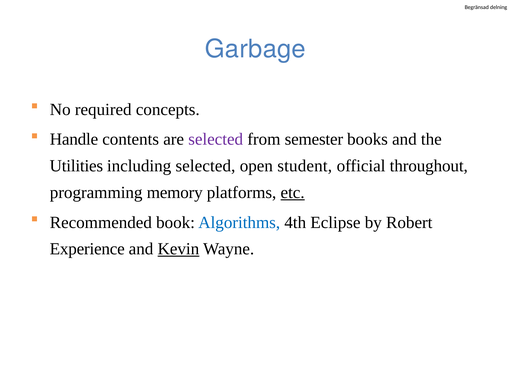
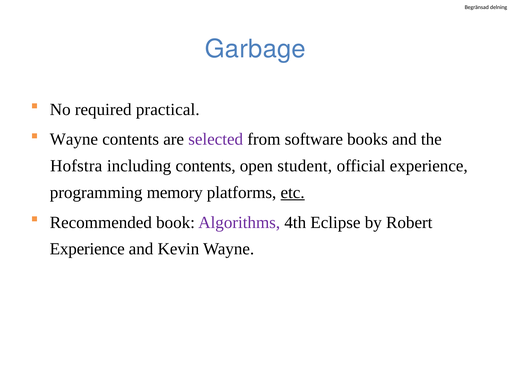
concepts: concepts -> practical
Handle at (74, 139): Handle -> Wayne
semester: semester -> software
Utilities: Utilities -> Hofstra
including selected: selected -> contents
official throughout: throughout -> experience
Algorithms colour: blue -> purple
Kevin underline: present -> none
